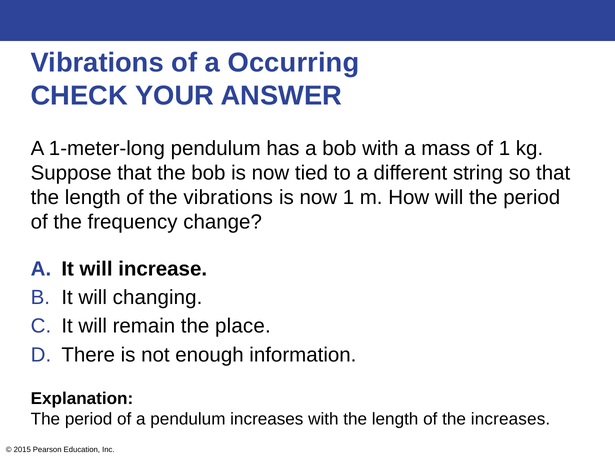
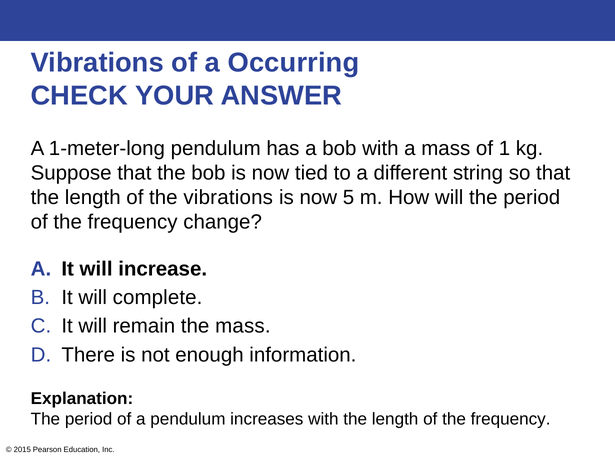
now 1: 1 -> 5
changing: changing -> complete
the place: place -> mass
length of the increases: increases -> frequency
